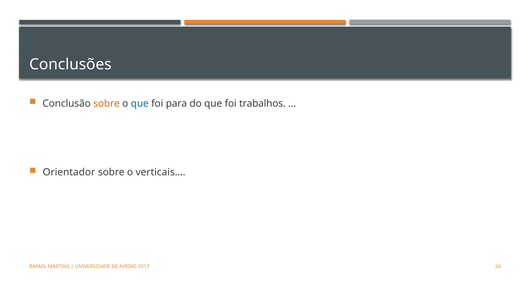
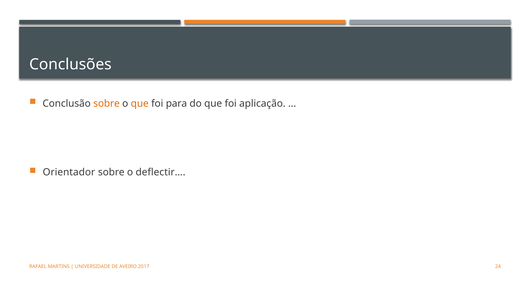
que at (140, 103) colour: blue -> orange
trabalhos: trabalhos -> aplicação
verticais…: verticais… -> deflectir…
